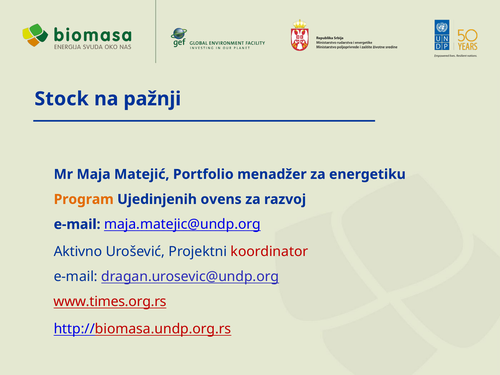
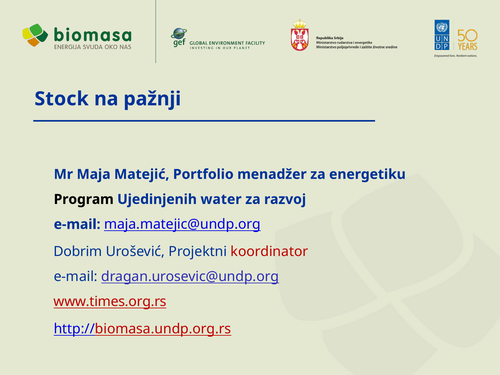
Program colour: orange -> black
ovens: ovens -> water
Aktivno: Aktivno -> Dobrim
